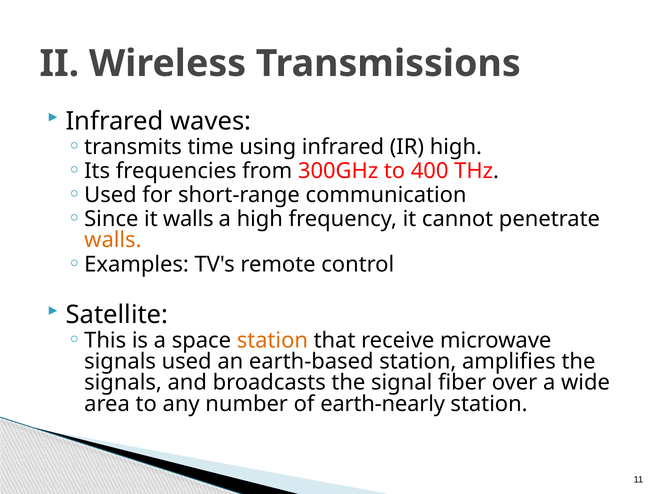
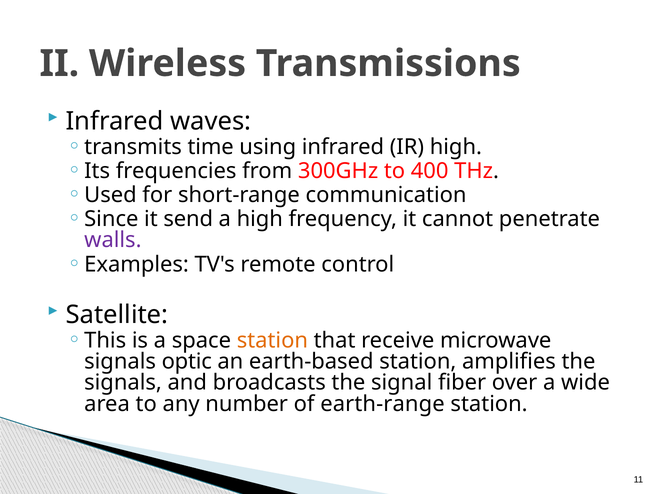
it walls: walls -> send
walls at (113, 240) colour: orange -> purple
signals used: used -> optic
earth-nearly: earth-nearly -> earth-range
